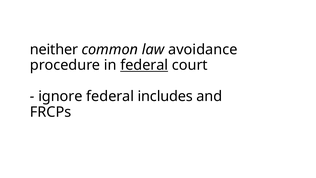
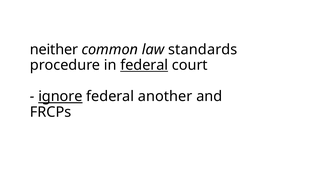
avoidance: avoidance -> standards
ignore underline: none -> present
includes: includes -> another
